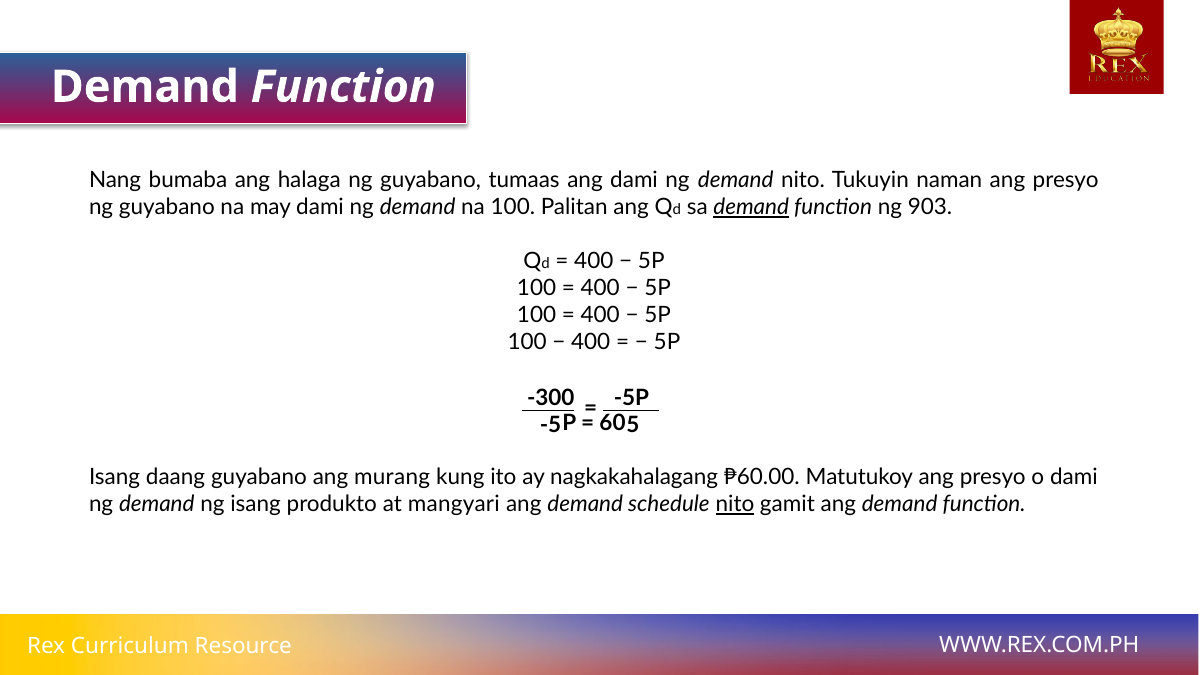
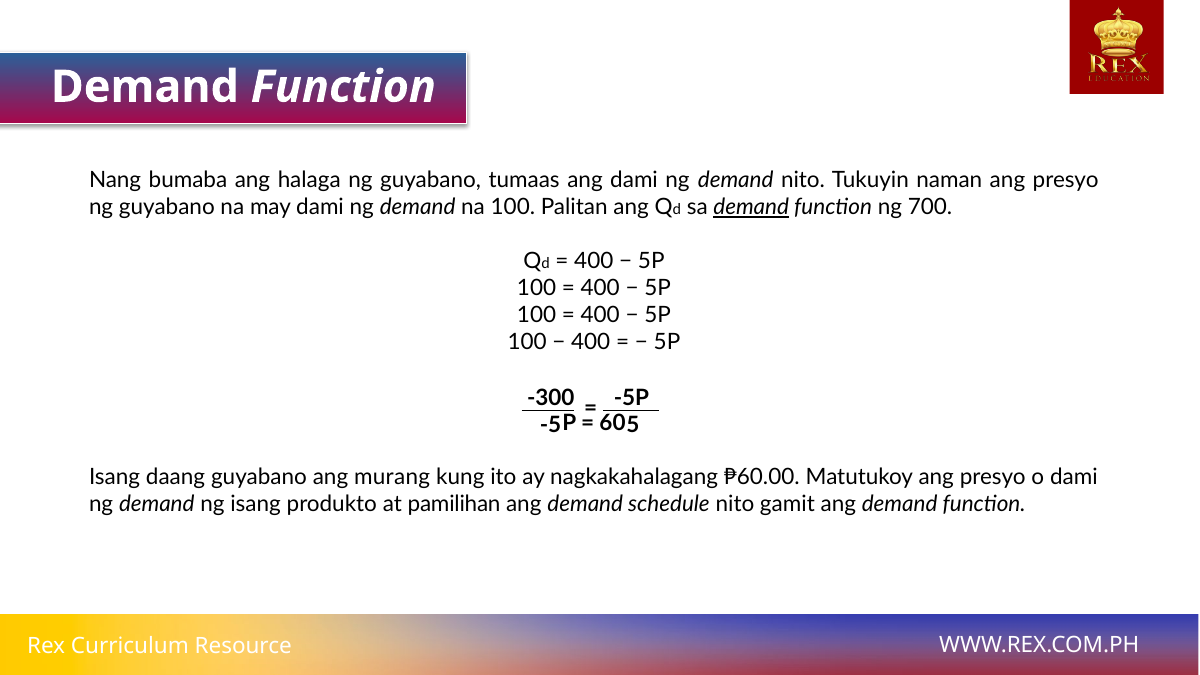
903: 903 -> 700
mangyari: mangyari -> pamilihan
nito at (735, 504) underline: present -> none
